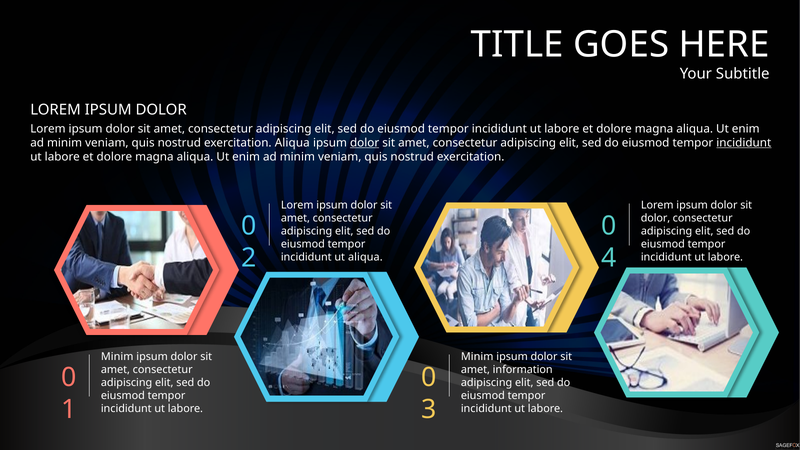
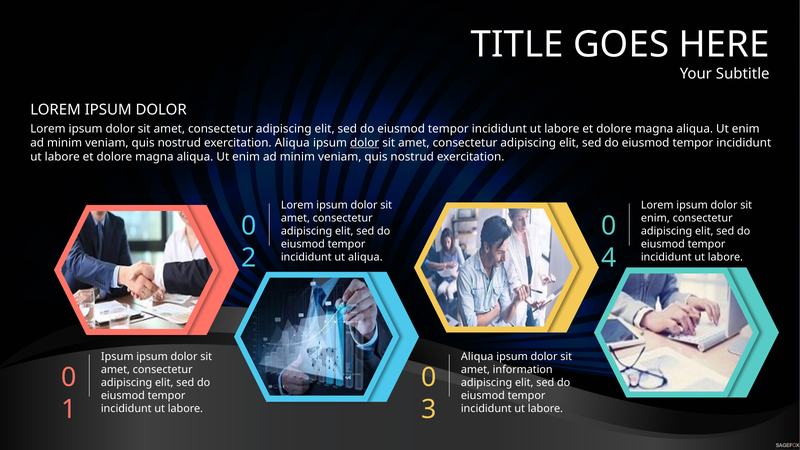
incididunt at (744, 143) underline: present -> none
dolor at (655, 218): dolor -> enim
Minim at (117, 357): Minim -> Ipsum
Minim at (477, 357): Minim -> Aliqua
